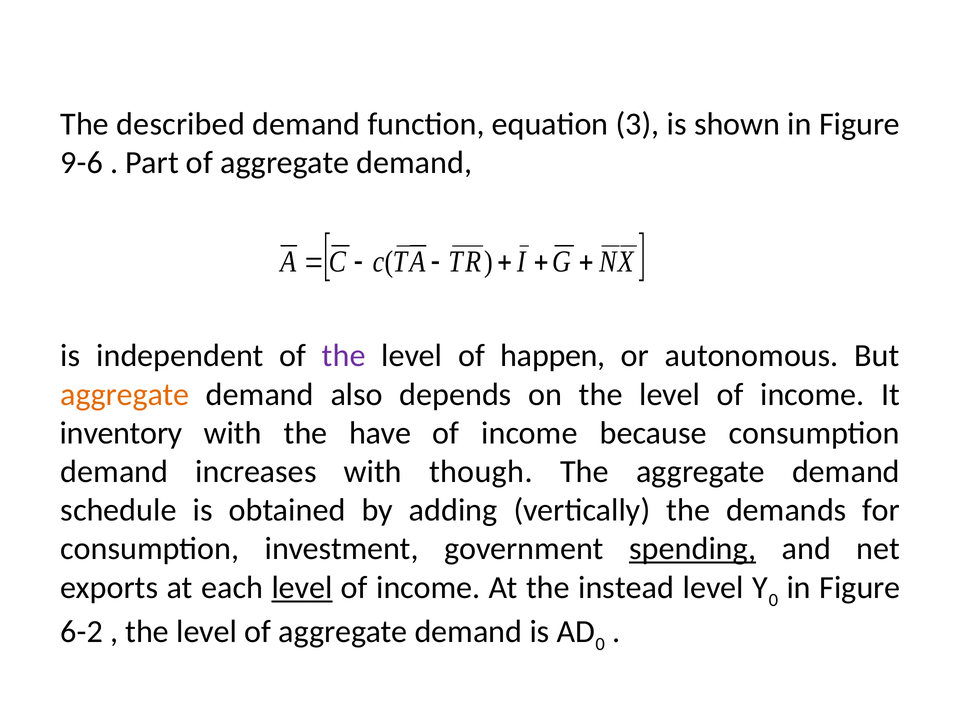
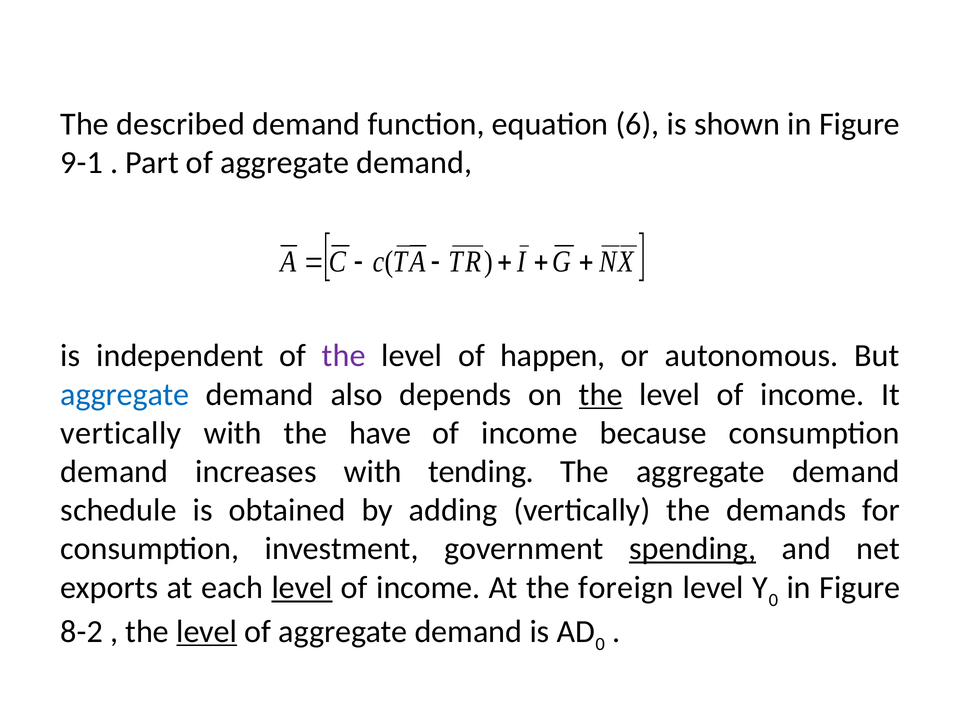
3: 3 -> 6
9-6: 9-6 -> 9-1
aggregate at (125, 394) colour: orange -> blue
the at (601, 394) underline: none -> present
inventory at (121, 433): inventory -> vertically
though: though -> tending
instead: instead -> foreign
6-2: 6-2 -> 8-2
level at (207, 631) underline: none -> present
